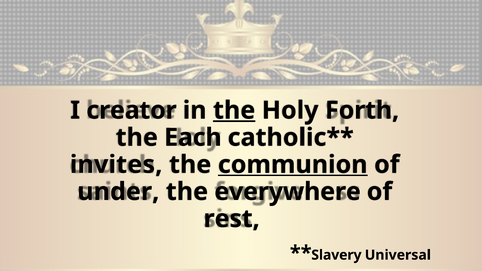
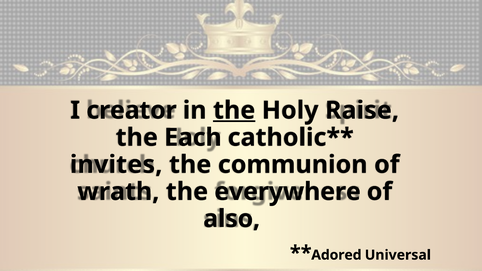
Forth: Forth -> Raise
communion underline: present -> none
under: under -> wrath
rest: rest -> also
Slavery: Slavery -> Adored
